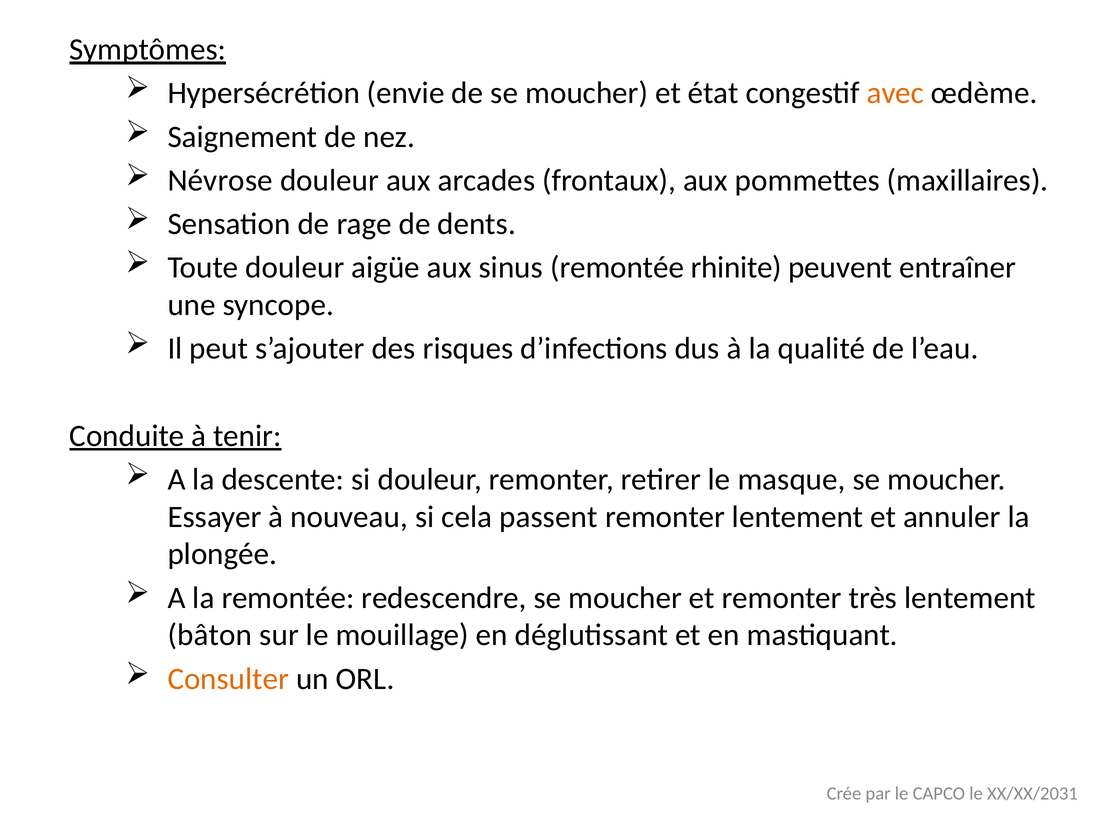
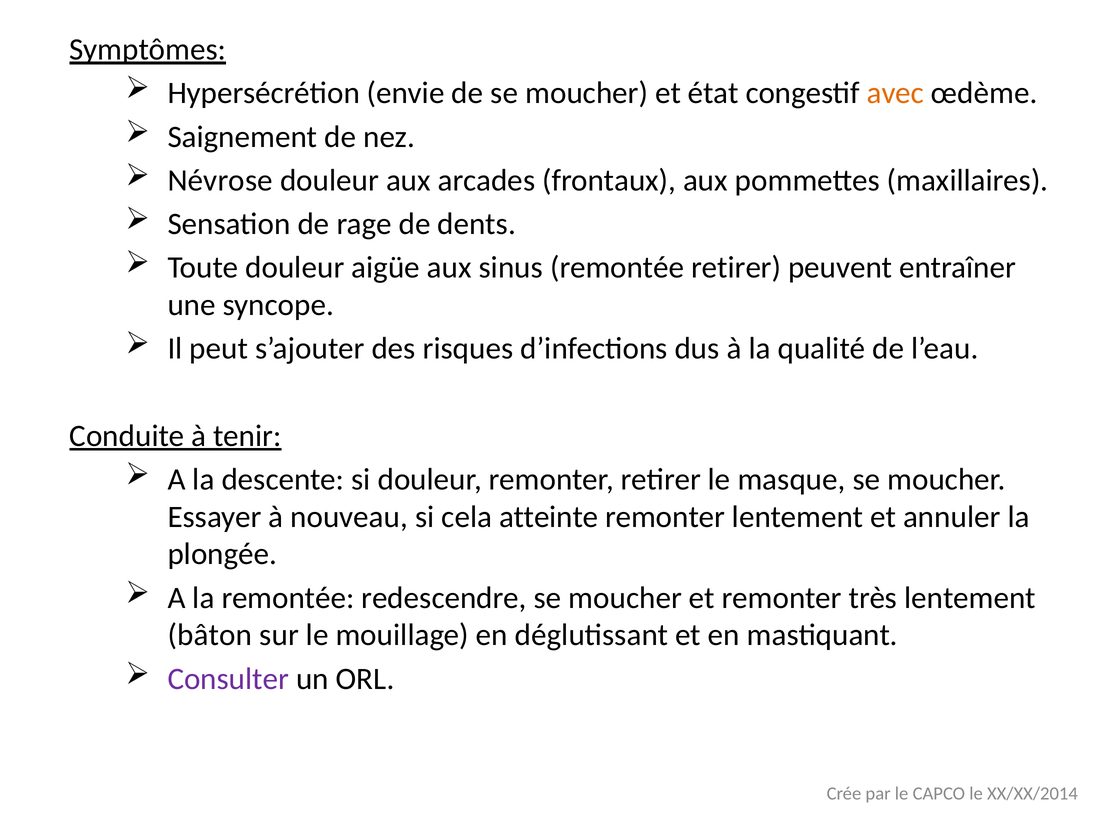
remontée rhinite: rhinite -> retirer
passent: passent -> atteinte
Consulter colour: orange -> purple
XX/XX/2031: XX/XX/2031 -> XX/XX/2014
